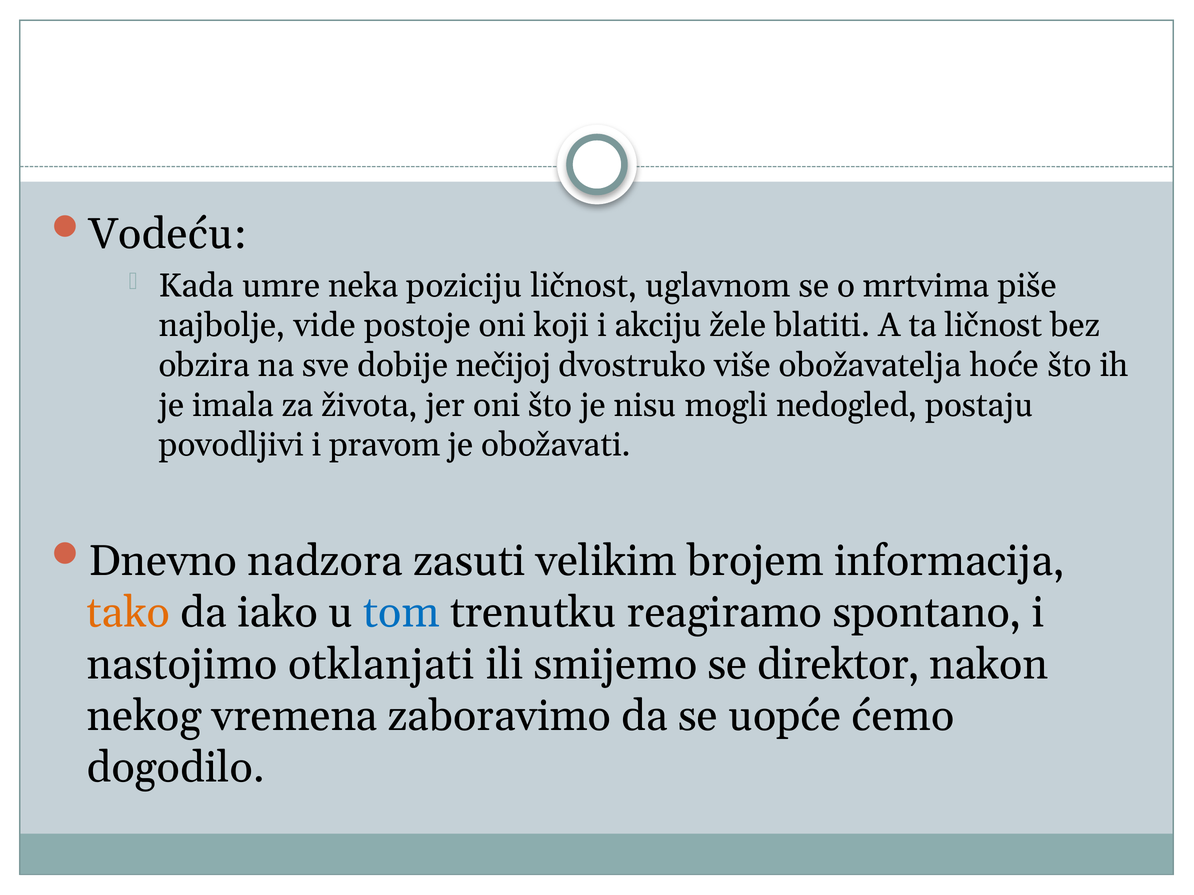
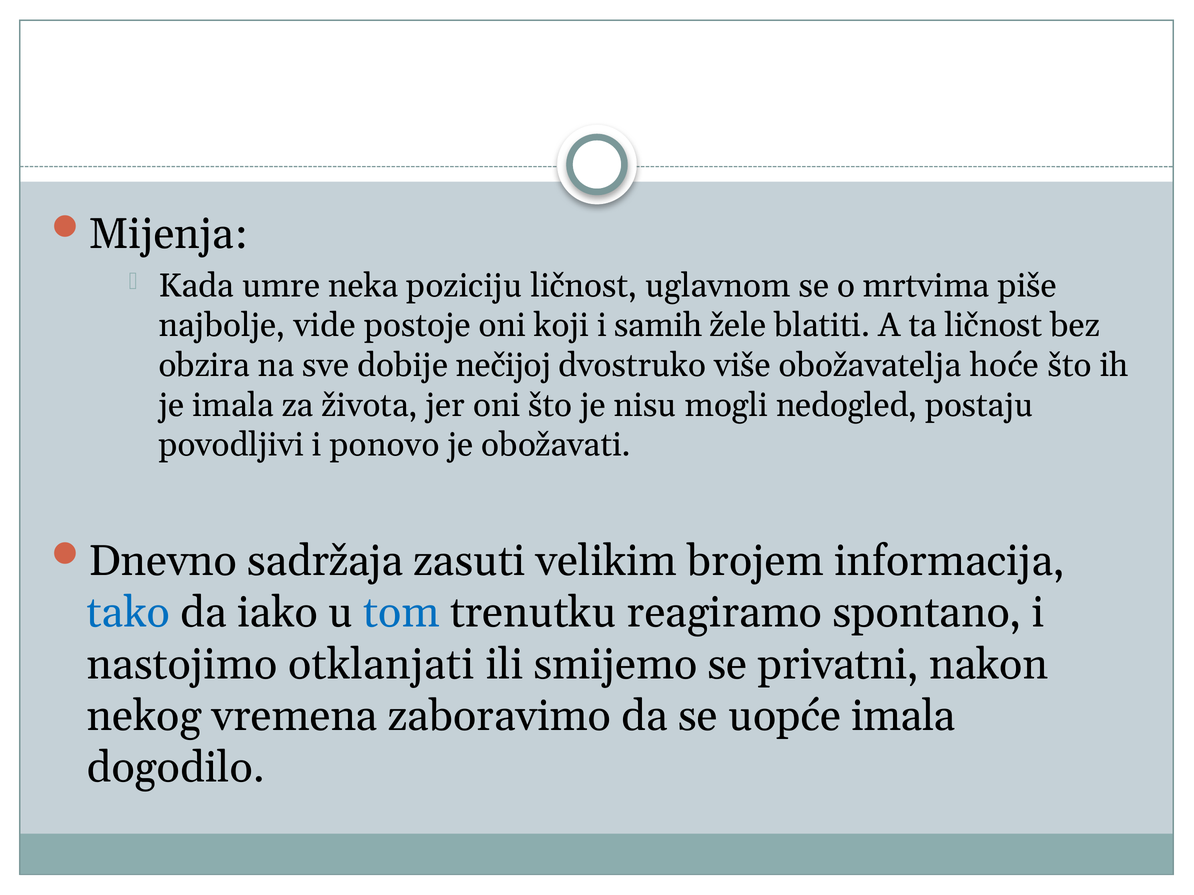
Vodeću: Vodeću -> Mijenja
akciju: akciju -> samih
pravom: pravom -> ponovo
nadzora: nadzora -> sadržaja
tako colour: orange -> blue
direktor: direktor -> privatni
uopće ćemo: ćemo -> imala
